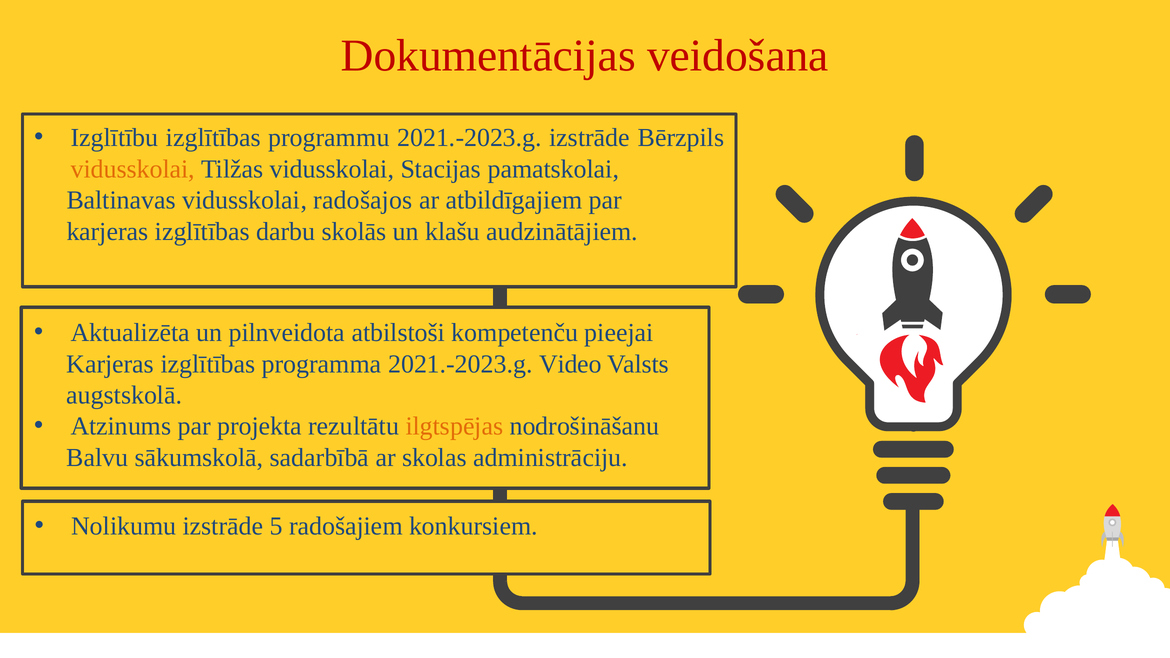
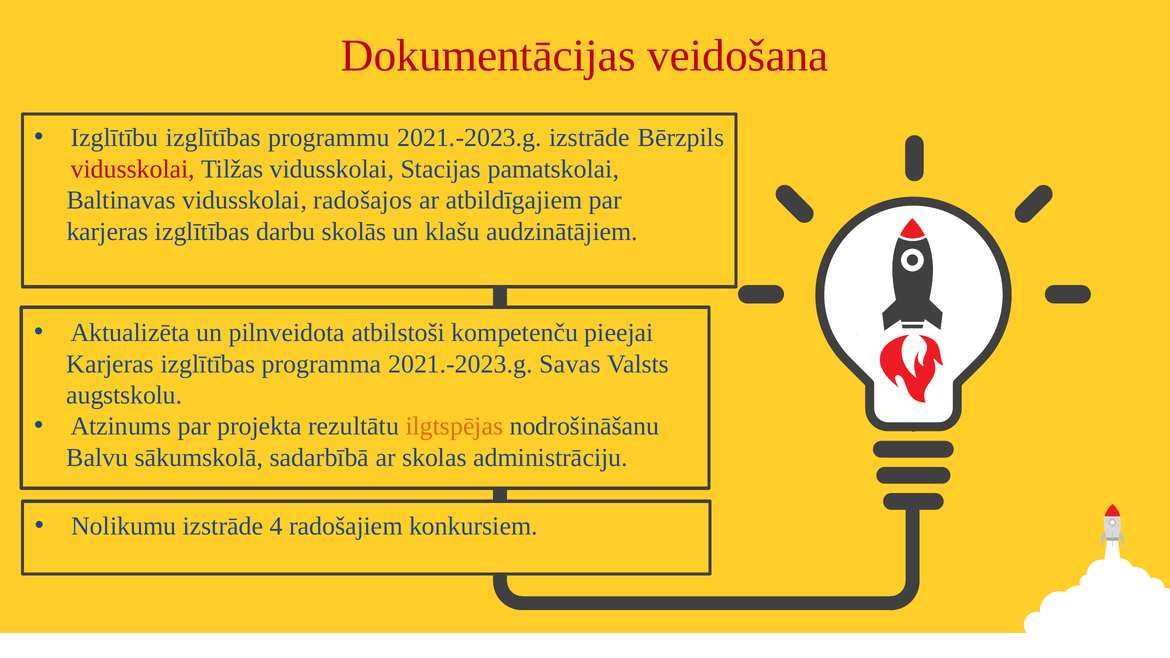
vidusskolai at (133, 169) colour: orange -> red
Video: Video -> Savas
augstskolā: augstskolā -> augstskolu
5: 5 -> 4
